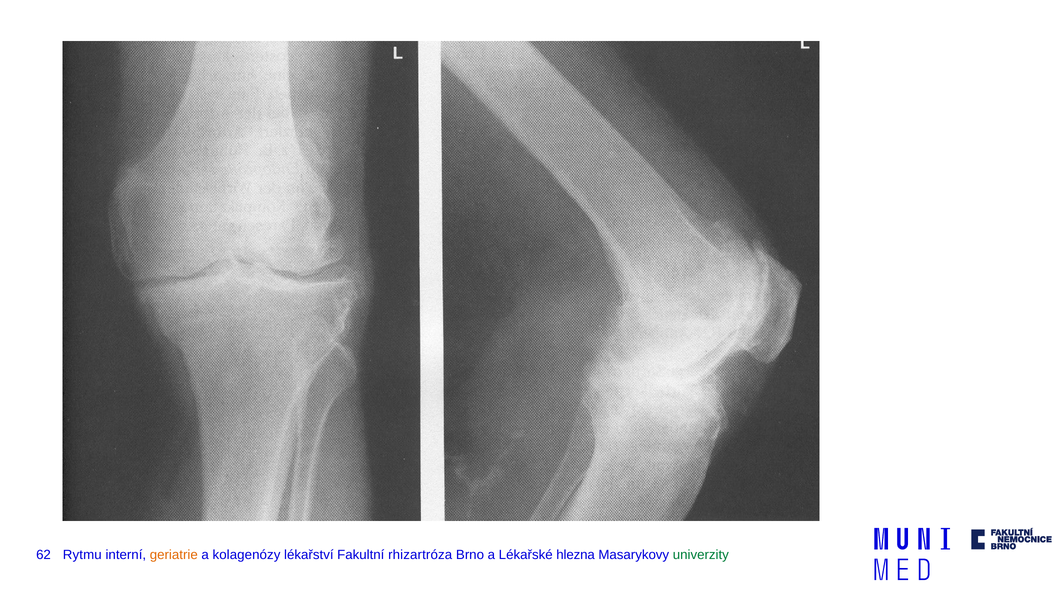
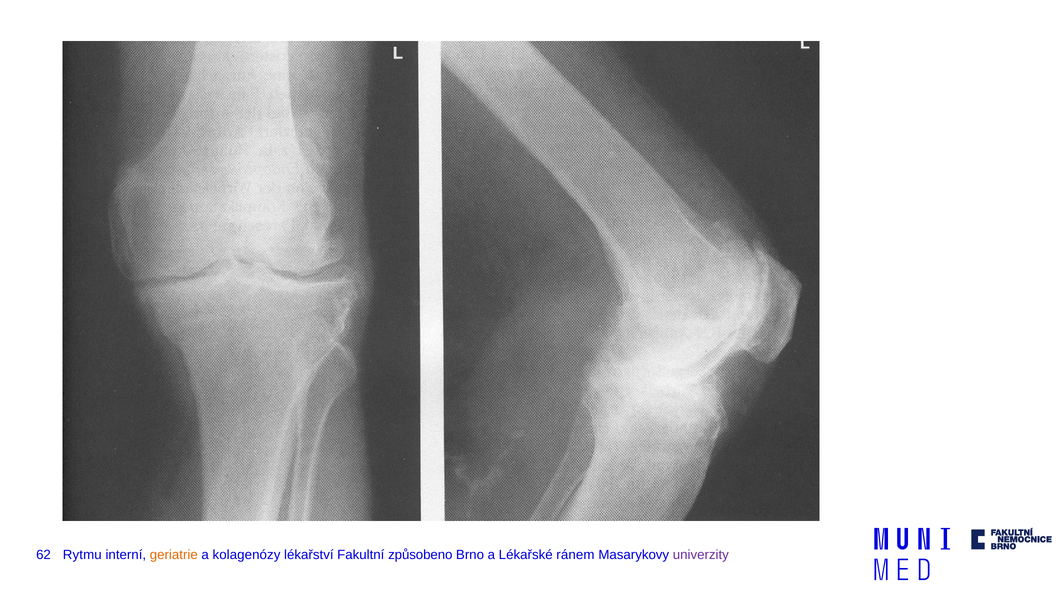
rhizartróza: rhizartróza -> způsobeno
hlezna: hlezna -> ránem
univerzity colour: green -> purple
